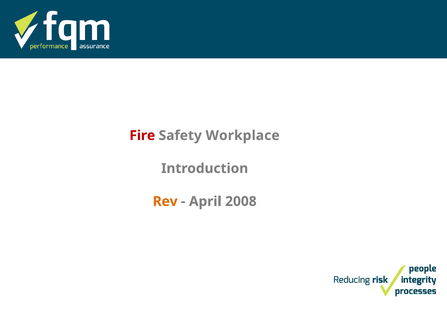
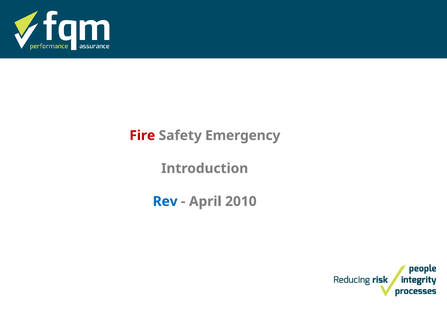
Workplace: Workplace -> Emergency
Rev colour: orange -> blue
2008: 2008 -> 2010
